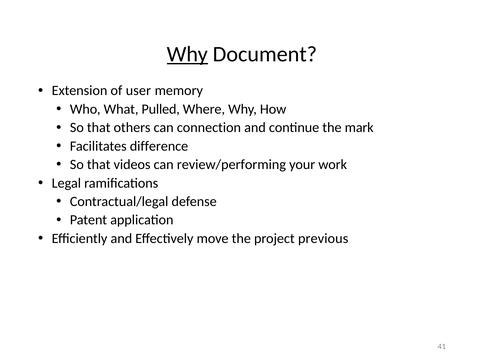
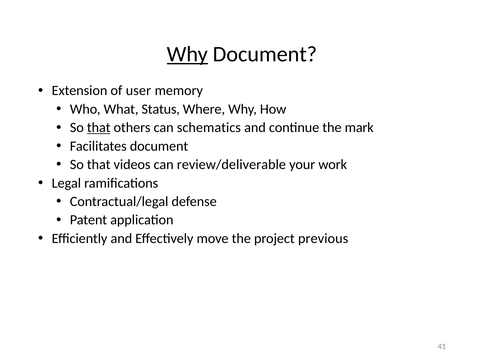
Pulled: Pulled -> Status
that at (99, 128) underline: none -> present
connection: connection -> schematics
Facilitates difference: difference -> document
review/performing: review/performing -> review/deliverable
